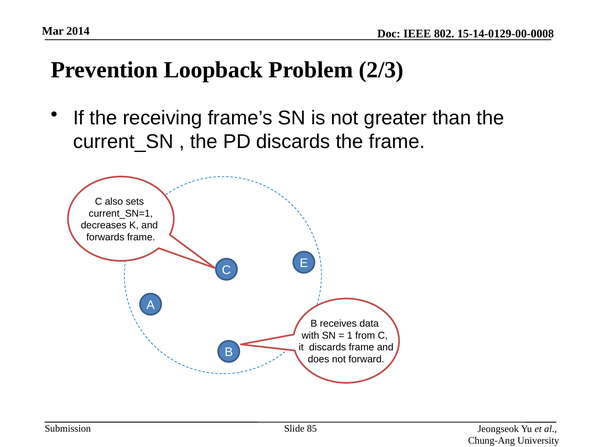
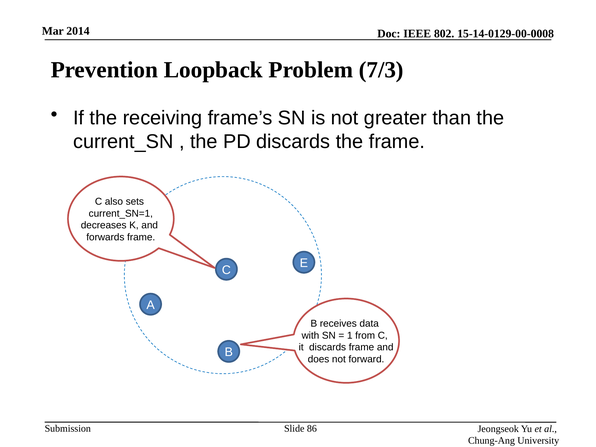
2/3: 2/3 -> 7/3
85: 85 -> 86
